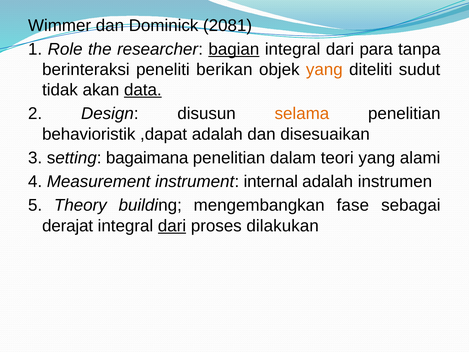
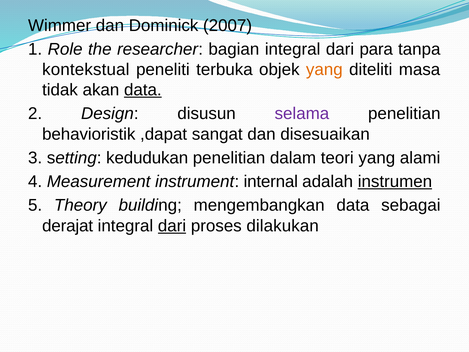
2081: 2081 -> 2007
bagian underline: present -> none
berinteraksi: berinteraksi -> kontekstual
berikan: berikan -> terbuka
sudut: sudut -> masa
selama colour: orange -> purple
,dapat adalah: adalah -> sangat
bagaimana: bagaimana -> kedudukan
instrumen underline: none -> present
mengembangkan fase: fase -> data
